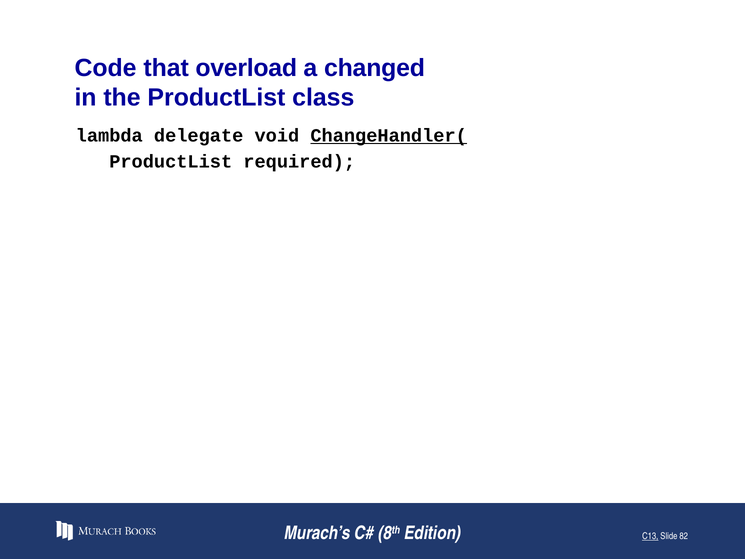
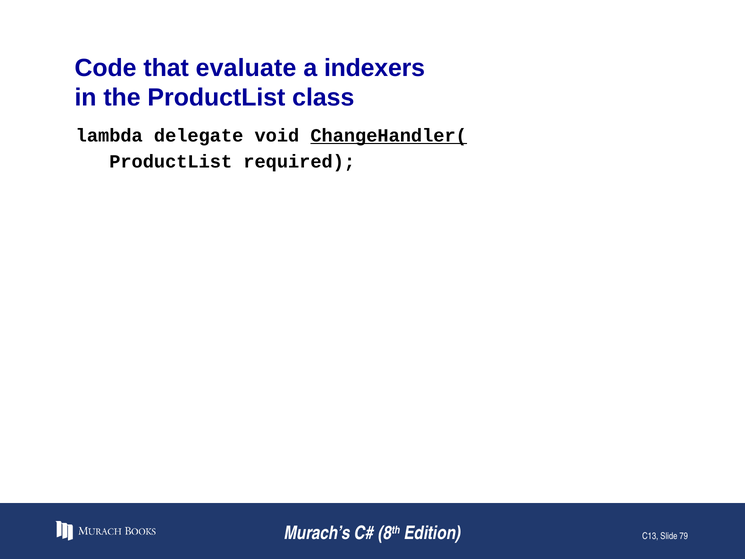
overload: overload -> evaluate
changed: changed -> indexers
C13 underline: present -> none
82: 82 -> 79
